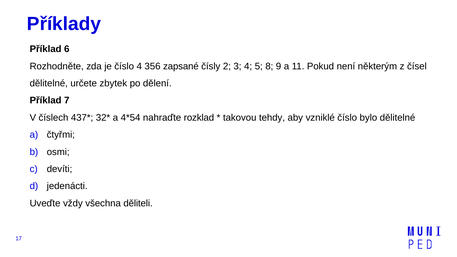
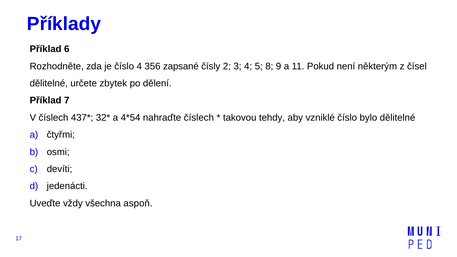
nahraďte rozklad: rozklad -> číslech
děliteli: děliteli -> aspoň
